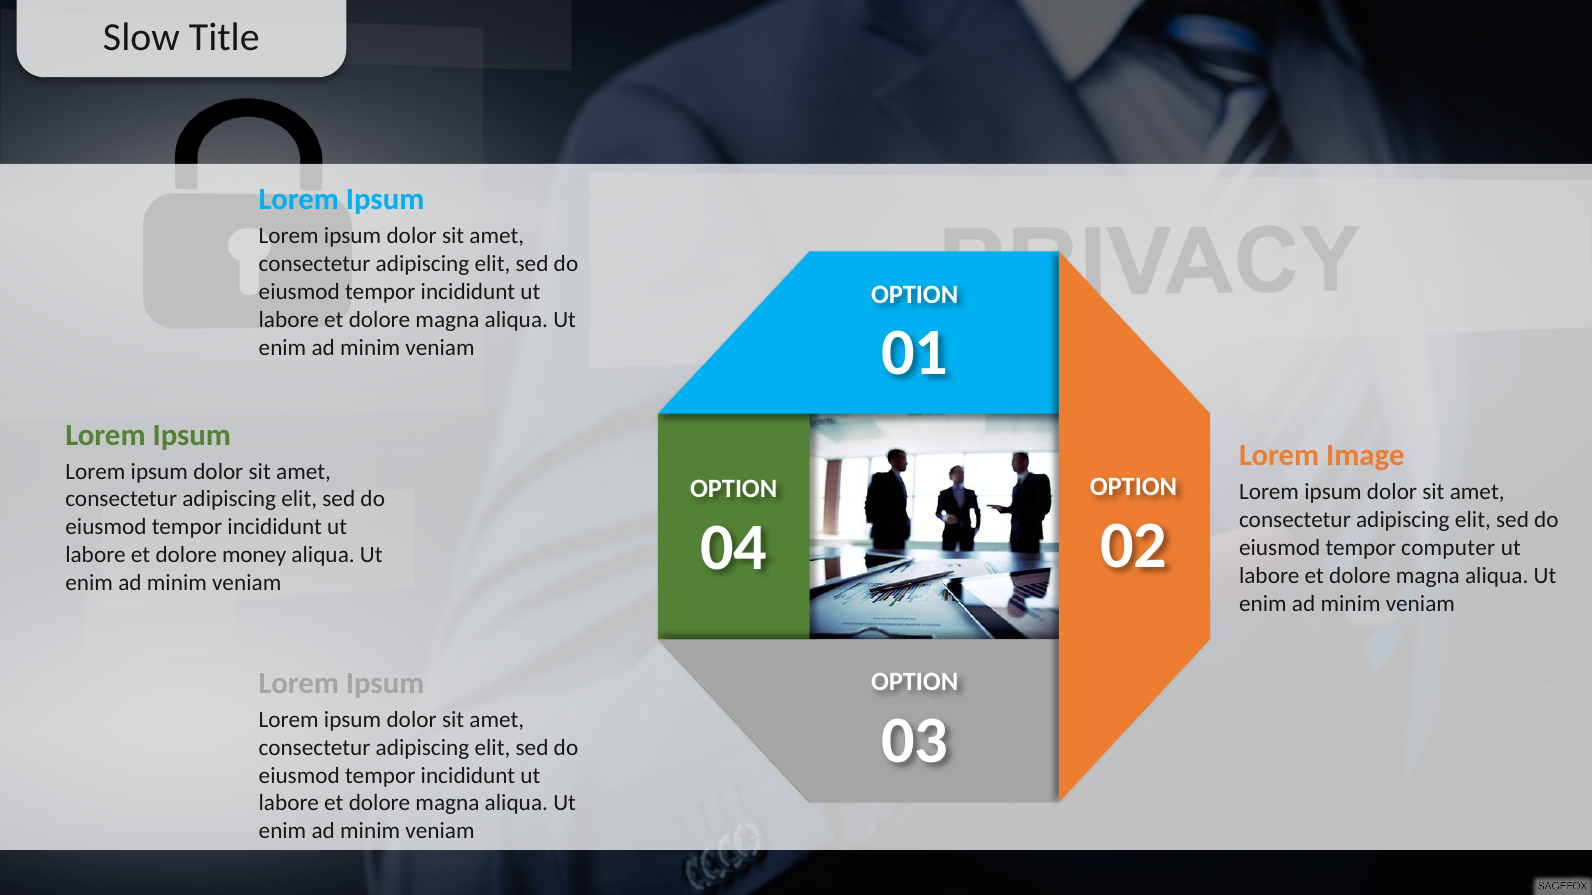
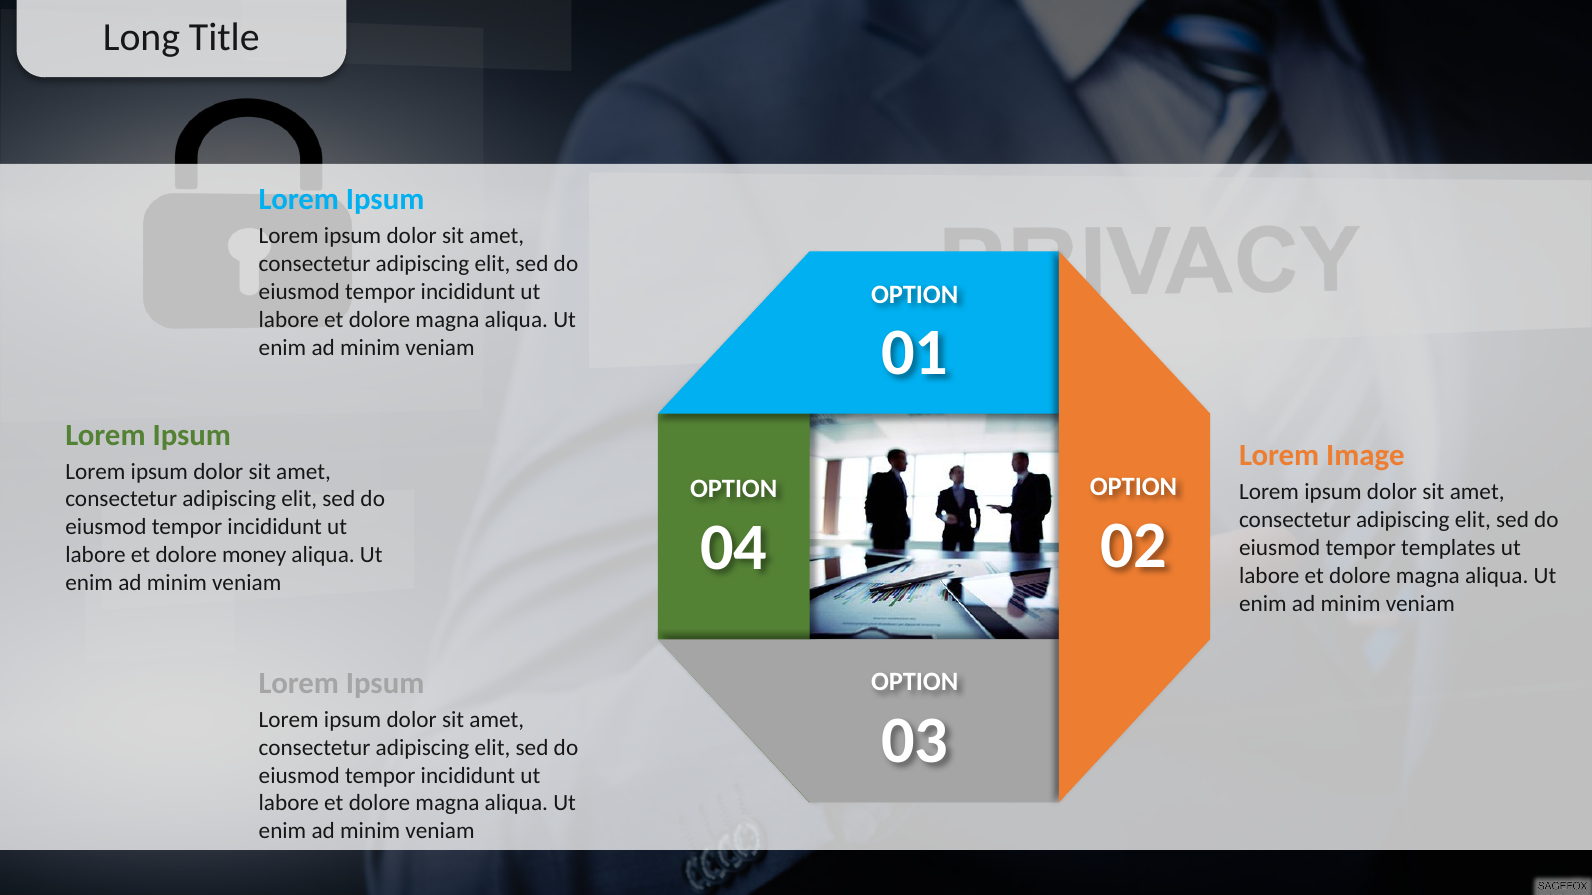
Slow: Slow -> Long
computer: computer -> templates
